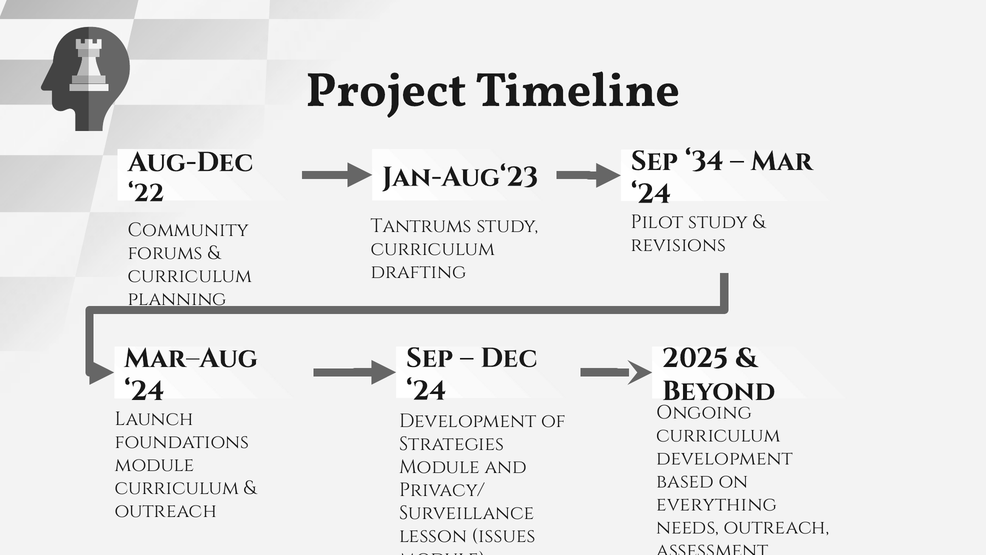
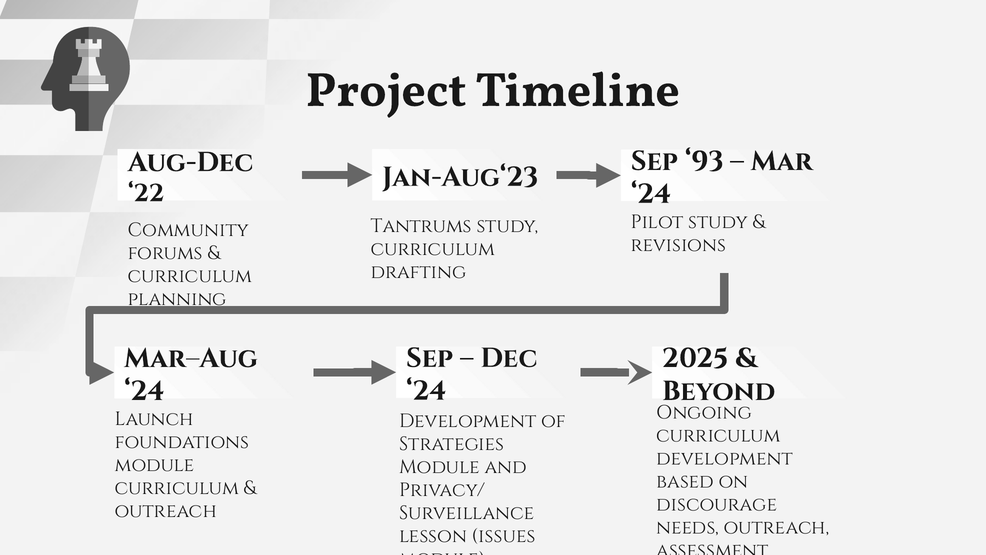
34: 34 -> 93
everything: everything -> discourage
